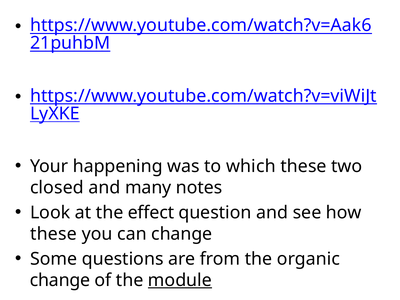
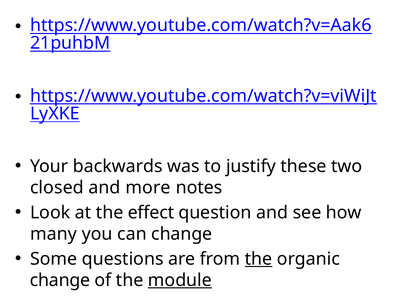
happening: happening -> backwards
which: which -> justify
many: many -> more
these at (53, 234): these -> many
the at (259, 259) underline: none -> present
